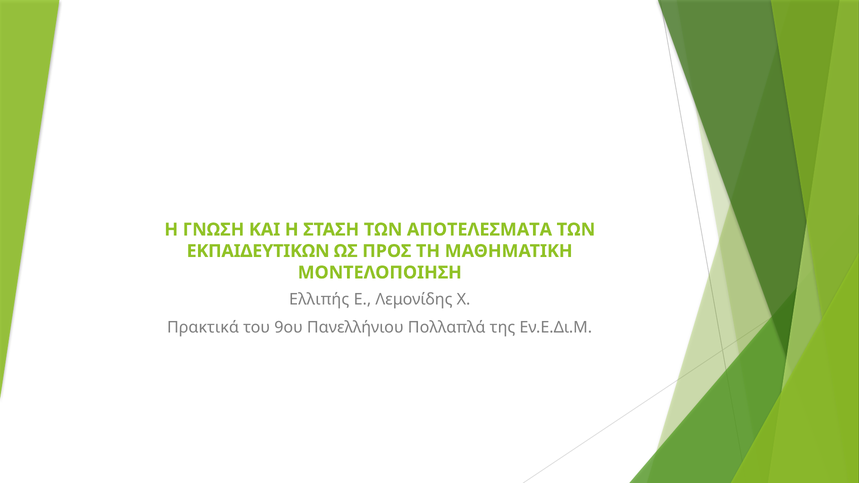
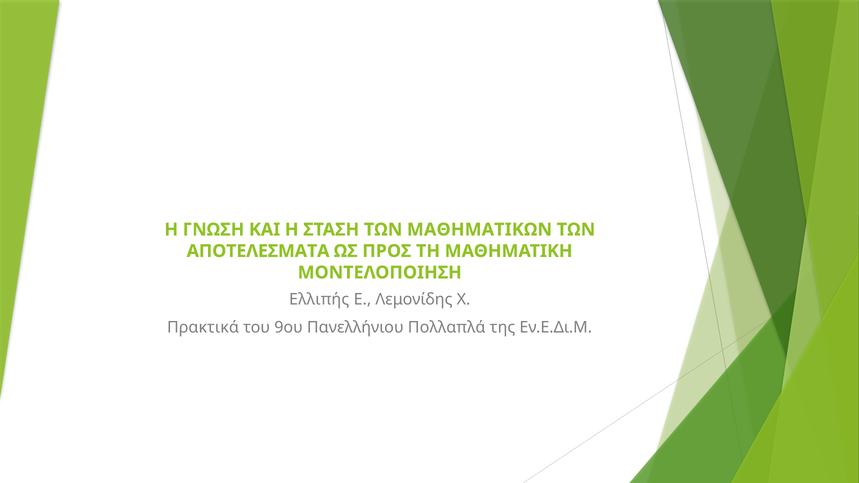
ΑΠΟΤΕΛΕΣΜΑΤΑ: ΑΠΟΤΕΛΕΣΜΑΤΑ -> ΜΑΘΗΜΑΤΙΚΩΝ
ΕΚΠΑΙΔΕΥΤΙΚΩΝ: ΕΚΠΑΙΔΕΥΤΙΚΩΝ -> ΑΠΟΤΕΛΕΣΜΑΤΑ
